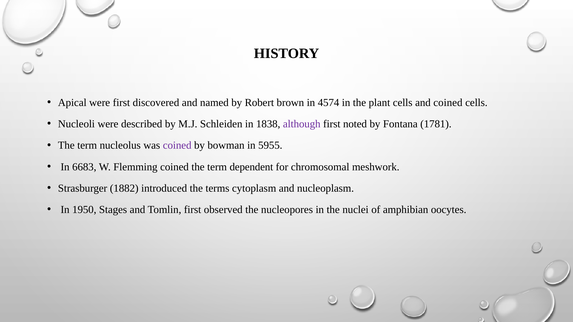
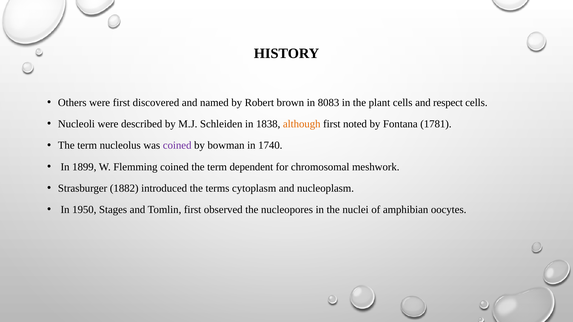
Apical: Apical -> Others
4574: 4574 -> 8083
and coined: coined -> respect
although colour: purple -> orange
5955: 5955 -> 1740
6683: 6683 -> 1899
